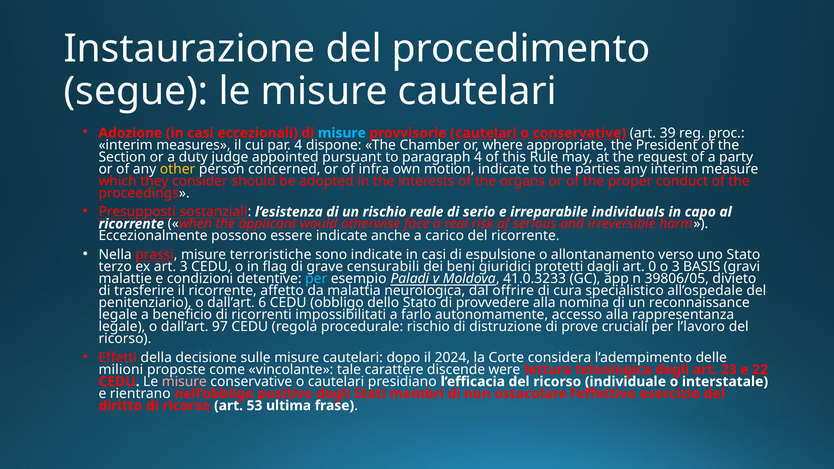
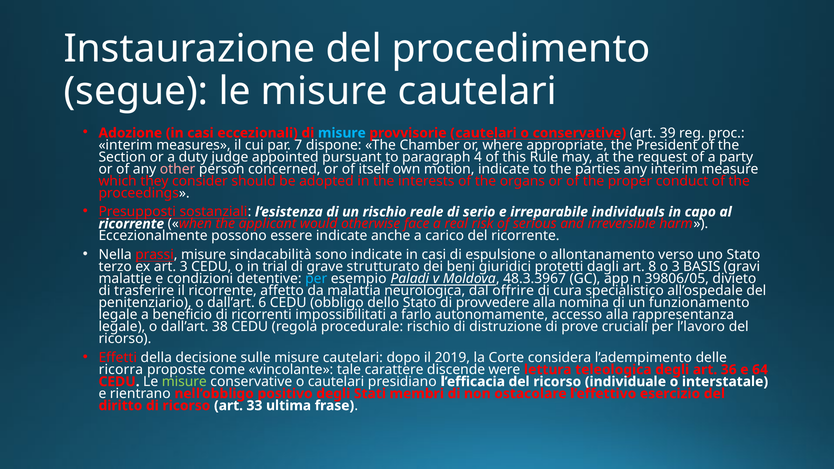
par 4: 4 -> 7
other colour: yellow -> pink
infra: infra -> itself
terroristiche: terroristiche -> sindacabilità
flag: flag -> trial
censurabili: censurabili -> strutturato
0: 0 -> 8
41.0.3233: 41.0.3233 -> 48.3.3967
reconnaissance: reconnaissance -> funzionamento
97: 97 -> 38
2024: 2024 -> 2019
milioni: milioni -> ricorra
23: 23 -> 36
22: 22 -> 64
misure at (184, 382) colour: pink -> light green
53: 53 -> 33
